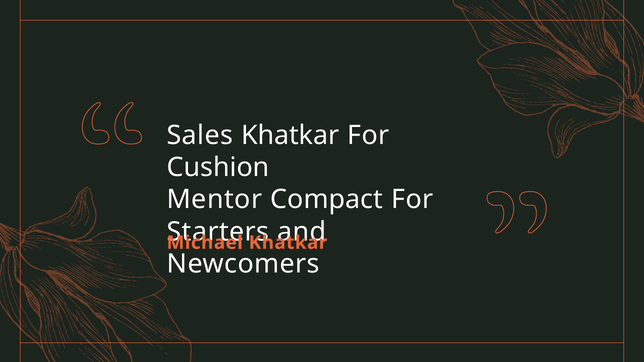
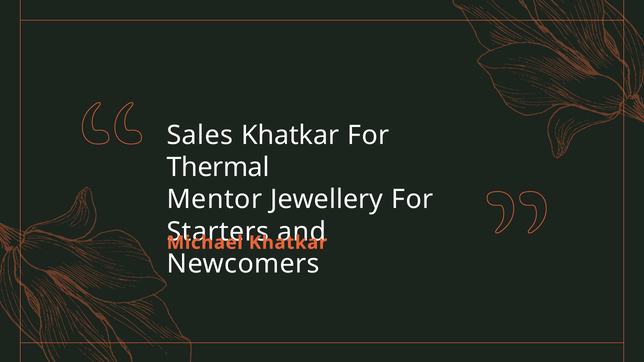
Cushion: Cushion -> Thermal
Compact: Compact -> Jewellery
